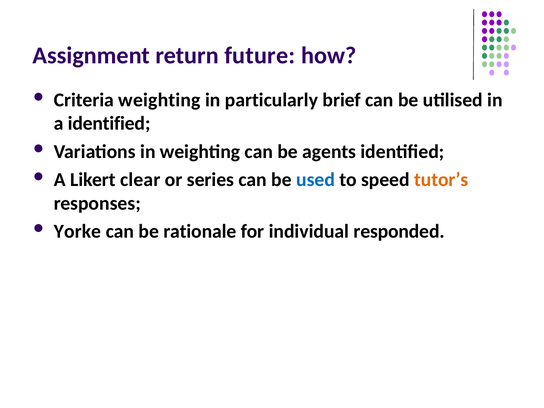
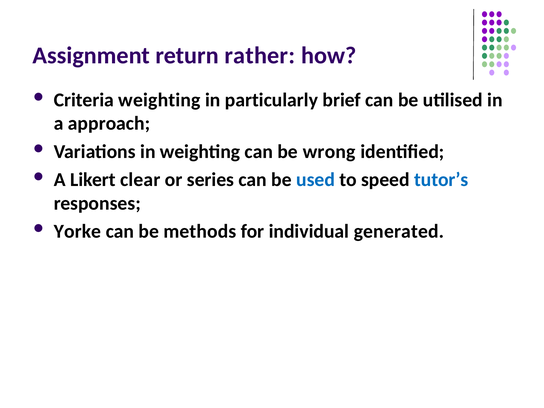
future: future -> rather
a identified: identified -> approach
agents: agents -> wrong
tutor’s colour: orange -> blue
rationale: rationale -> methods
responded: responded -> generated
